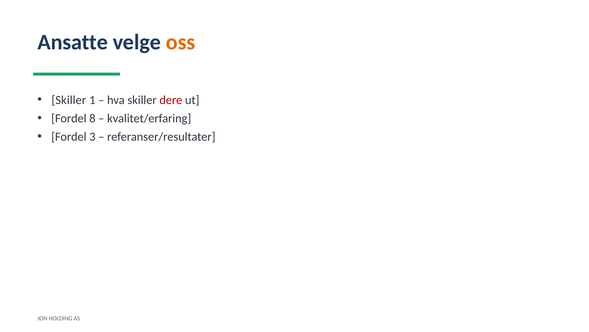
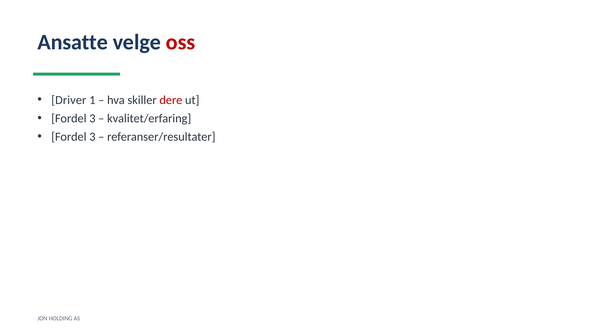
oss colour: orange -> red
Skiller at (69, 100): Skiller -> Driver
8 at (92, 118): 8 -> 3
